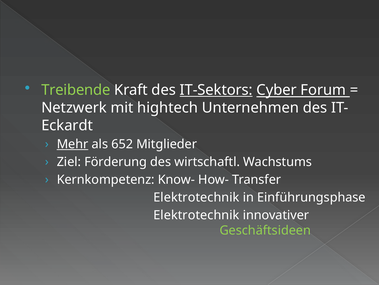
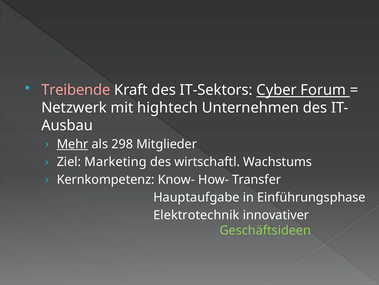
Treibende colour: light green -> pink
IT-Sektors underline: present -> none
Eckardt: Eckardt -> Ausbau
652: 652 -> 298
Förderung: Förderung -> Marketing
Elektrotechnik at (196, 197): Elektrotechnik -> Hauptaufgabe
